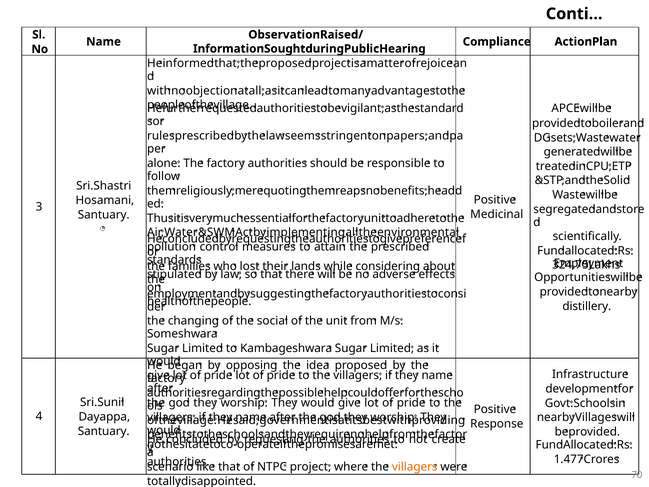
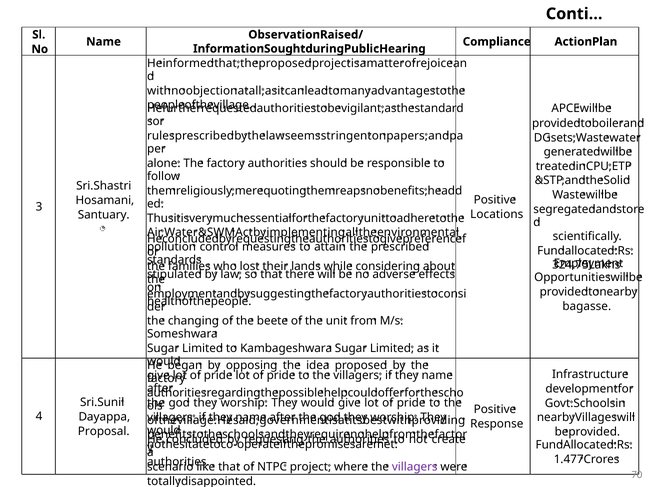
Medicinal: Medicinal -> Locations
distillery: distillery -> bagasse
social: social -> beete
Santuary at (104, 431): Santuary -> Proposal
villagers at (415, 467) colour: orange -> purple
